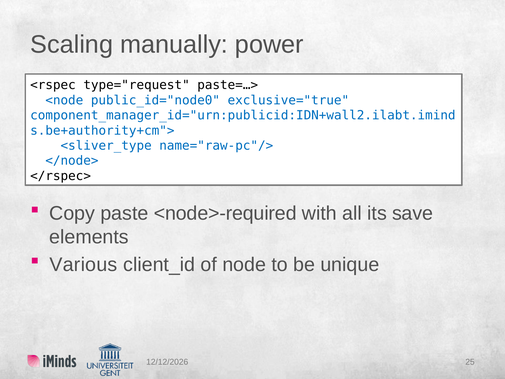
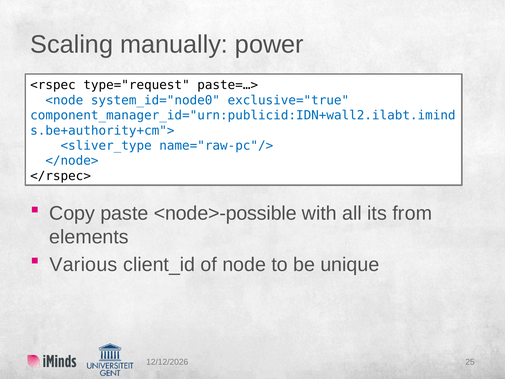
public_id="node0: public_id="node0 -> system_id="node0
<node>-required: <node>-required -> <node>-possible
save: save -> from
